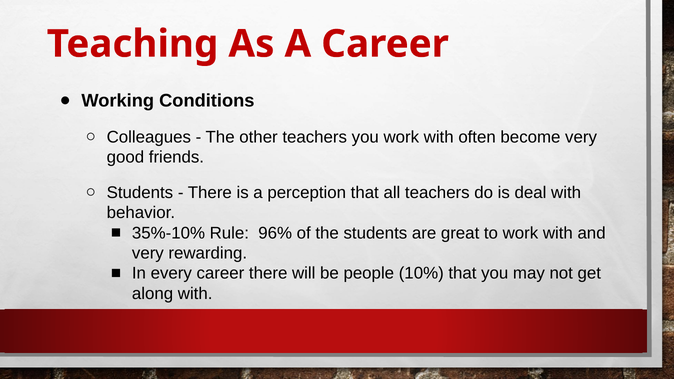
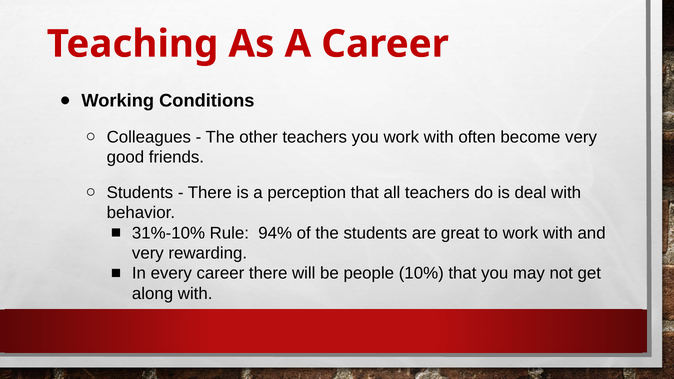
35%-10%: 35%-10% -> 31%-10%
96%: 96% -> 94%
